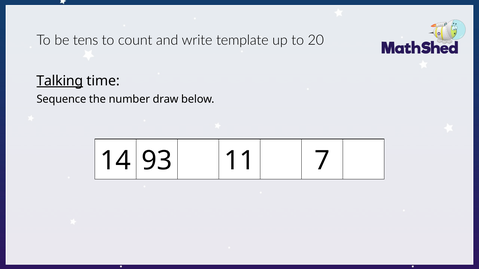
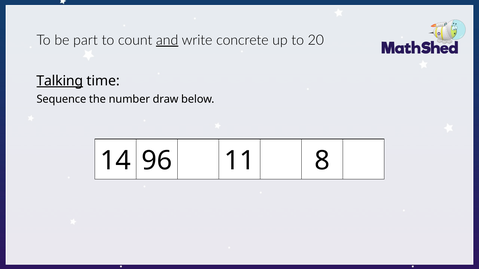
tens: tens -> part
and underline: none -> present
template: template -> concrete
93: 93 -> 96
7: 7 -> 8
